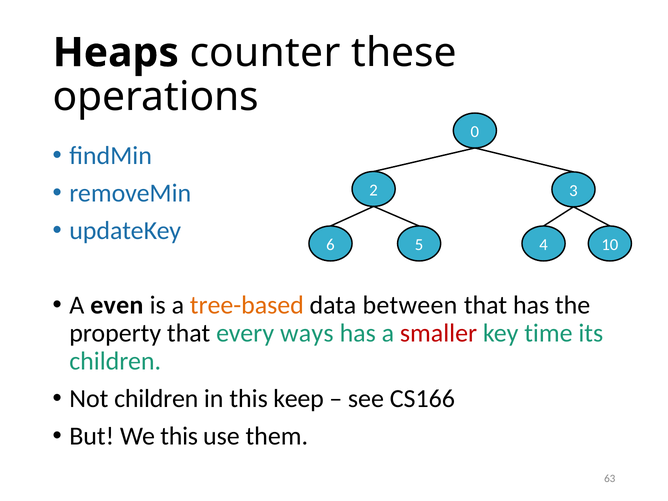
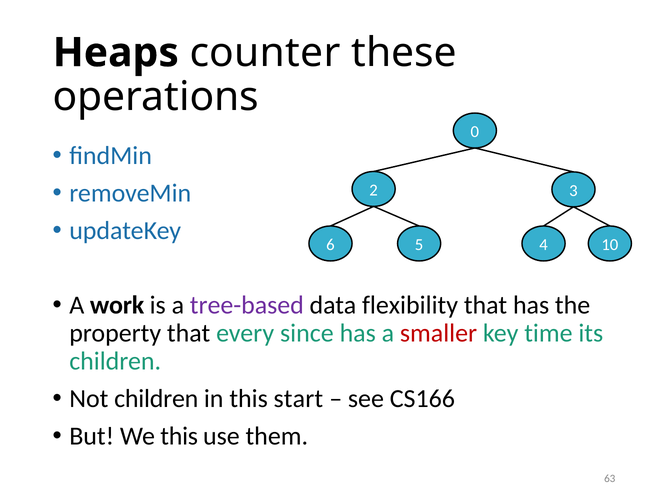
even: even -> work
tree-based colour: orange -> purple
between: between -> flexibility
ways: ways -> since
keep: keep -> start
